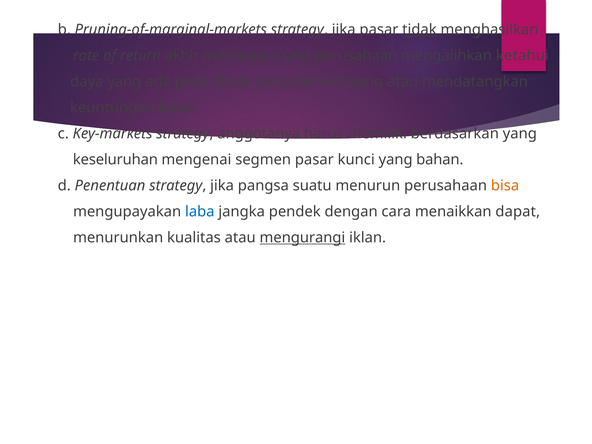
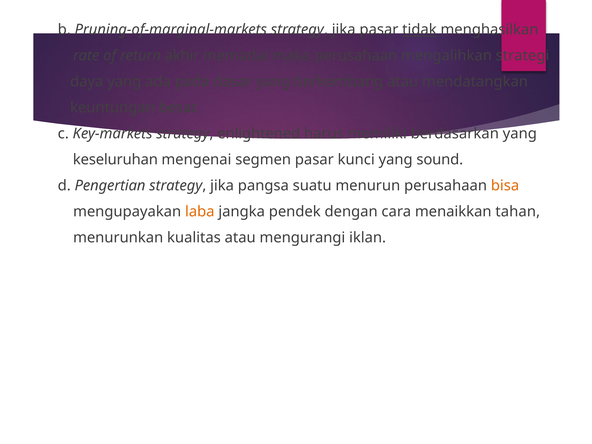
ketahui: ketahui -> strategi
anggotanya: anggotanya -> enlightened
bahan: bahan -> sound
Penentuan: Penentuan -> Pengertian
laba colour: blue -> orange
dapat: dapat -> tahan
mengurangi underline: present -> none
